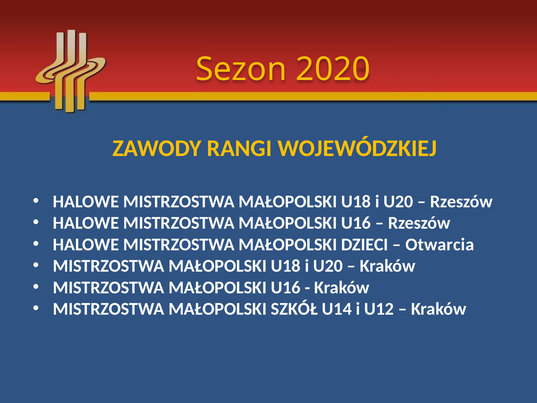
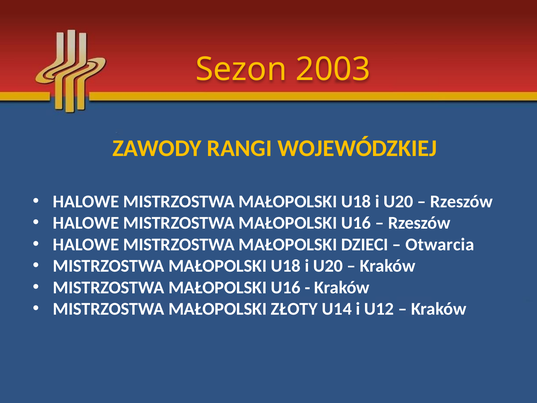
2020: 2020 -> 2003
SZKÓŁ: SZKÓŁ -> ZŁOTY
